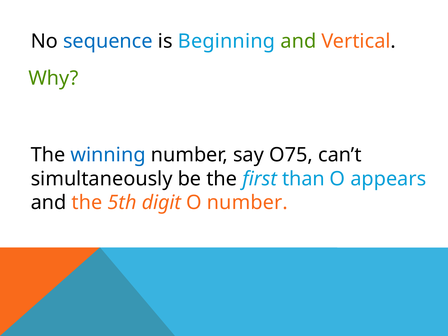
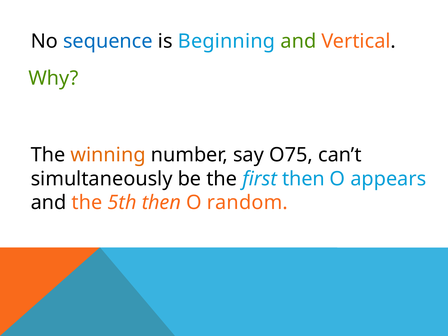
winning colour: blue -> orange
first than: than -> then
5th digit: digit -> then
O number: number -> random
